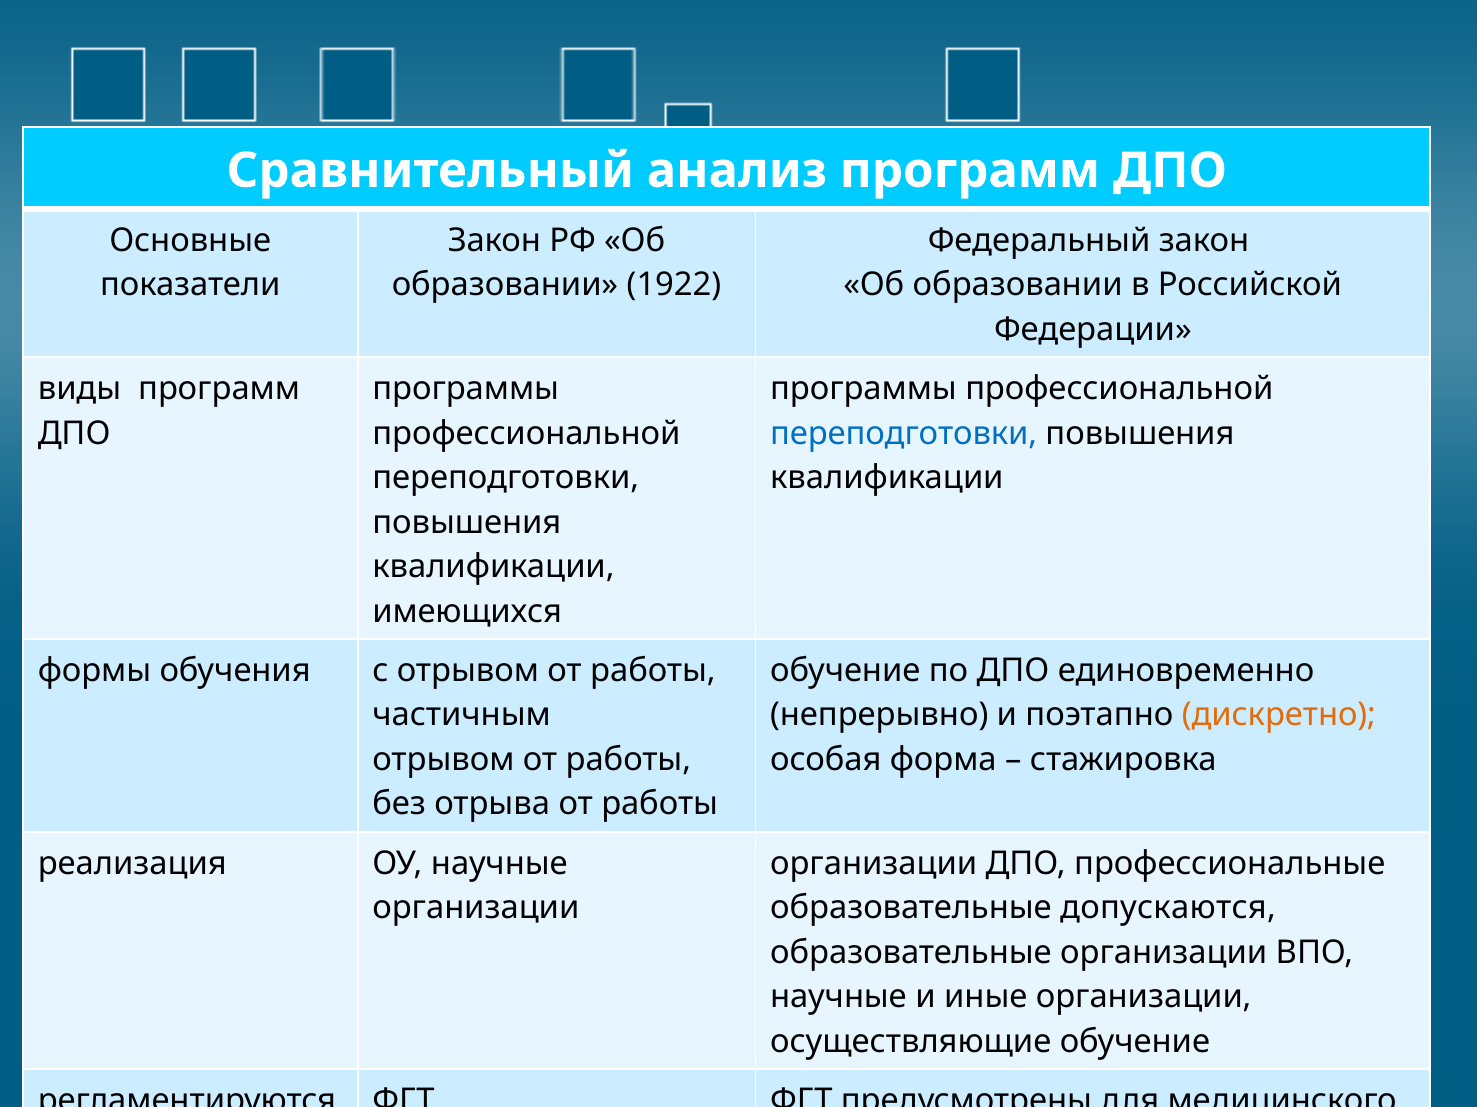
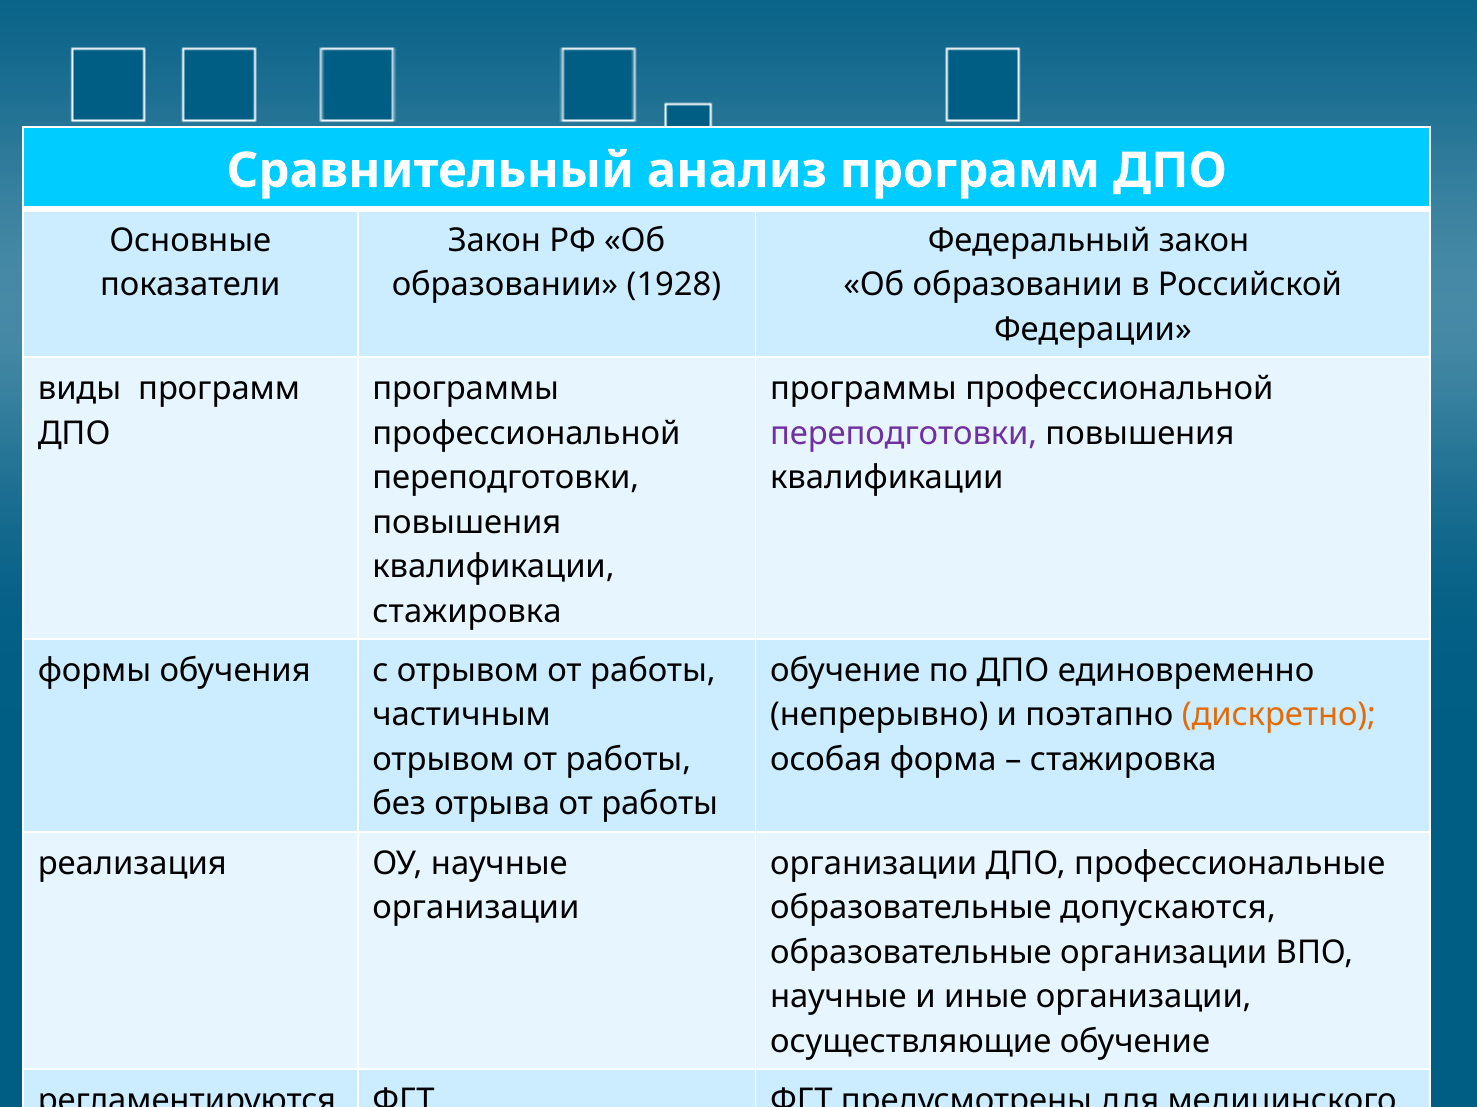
1922: 1922 -> 1928
переподготовки at (904, 433) colour: blue -> purple
имеющихся at (467, 612): имеющихся -> стажировка
